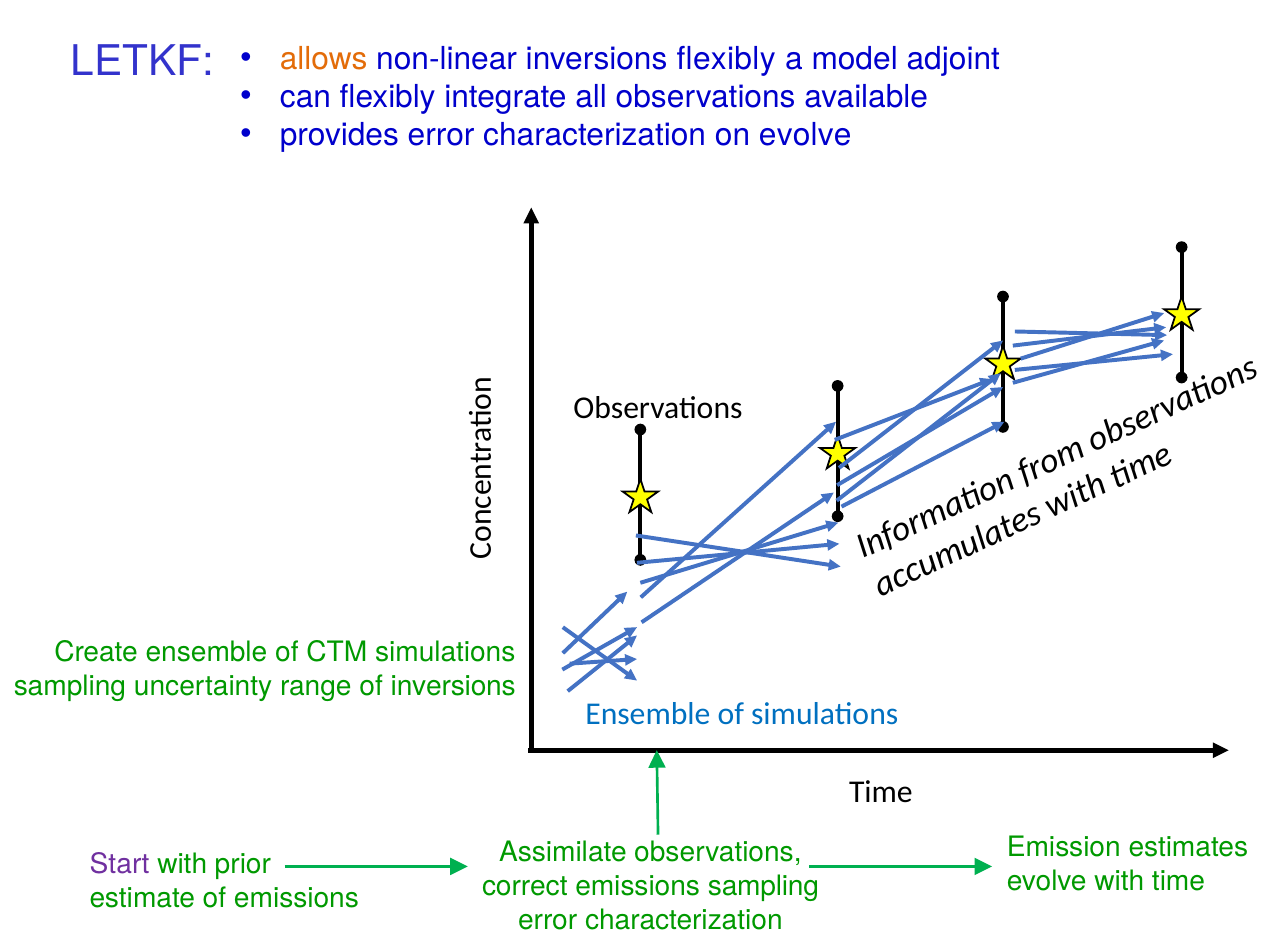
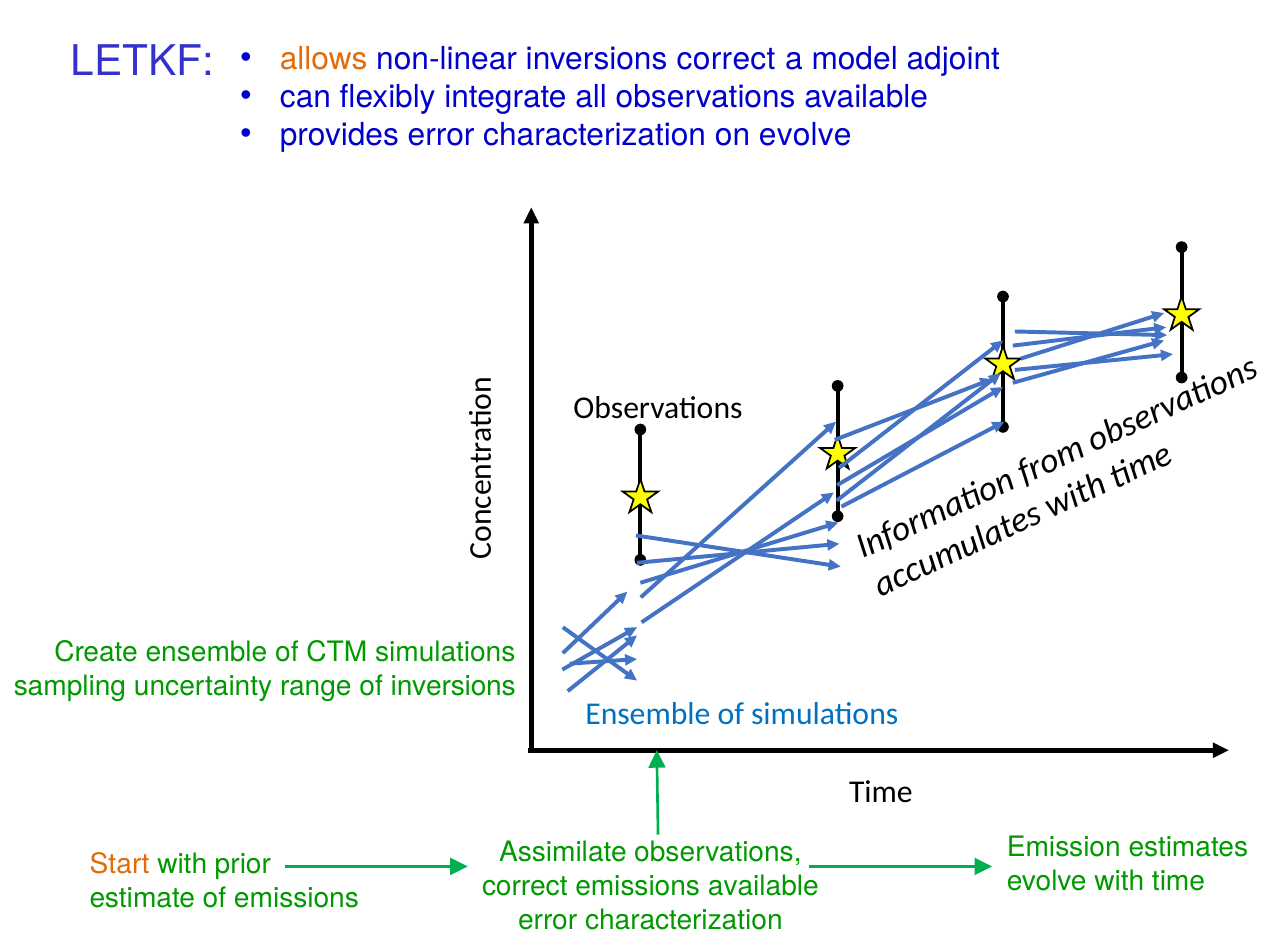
inversions flexibly: flexibly -> correct
Start colour: purple -> orange
emissions sampling: sampling -> available
